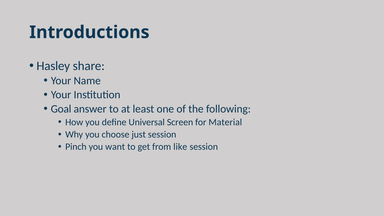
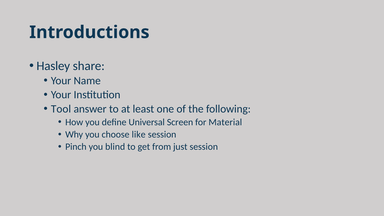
Goal: Goal -> Tool
just: just -> like
want: want -> blind
like: like -> just
